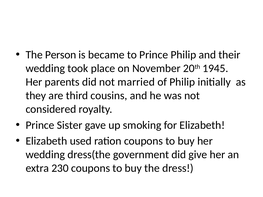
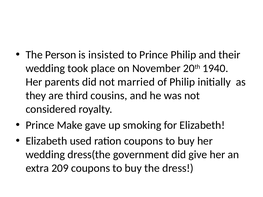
became: became -> insisted
1945: 1945 -> 1940
Sister: Sister -> Make
230: 230 -> 209
